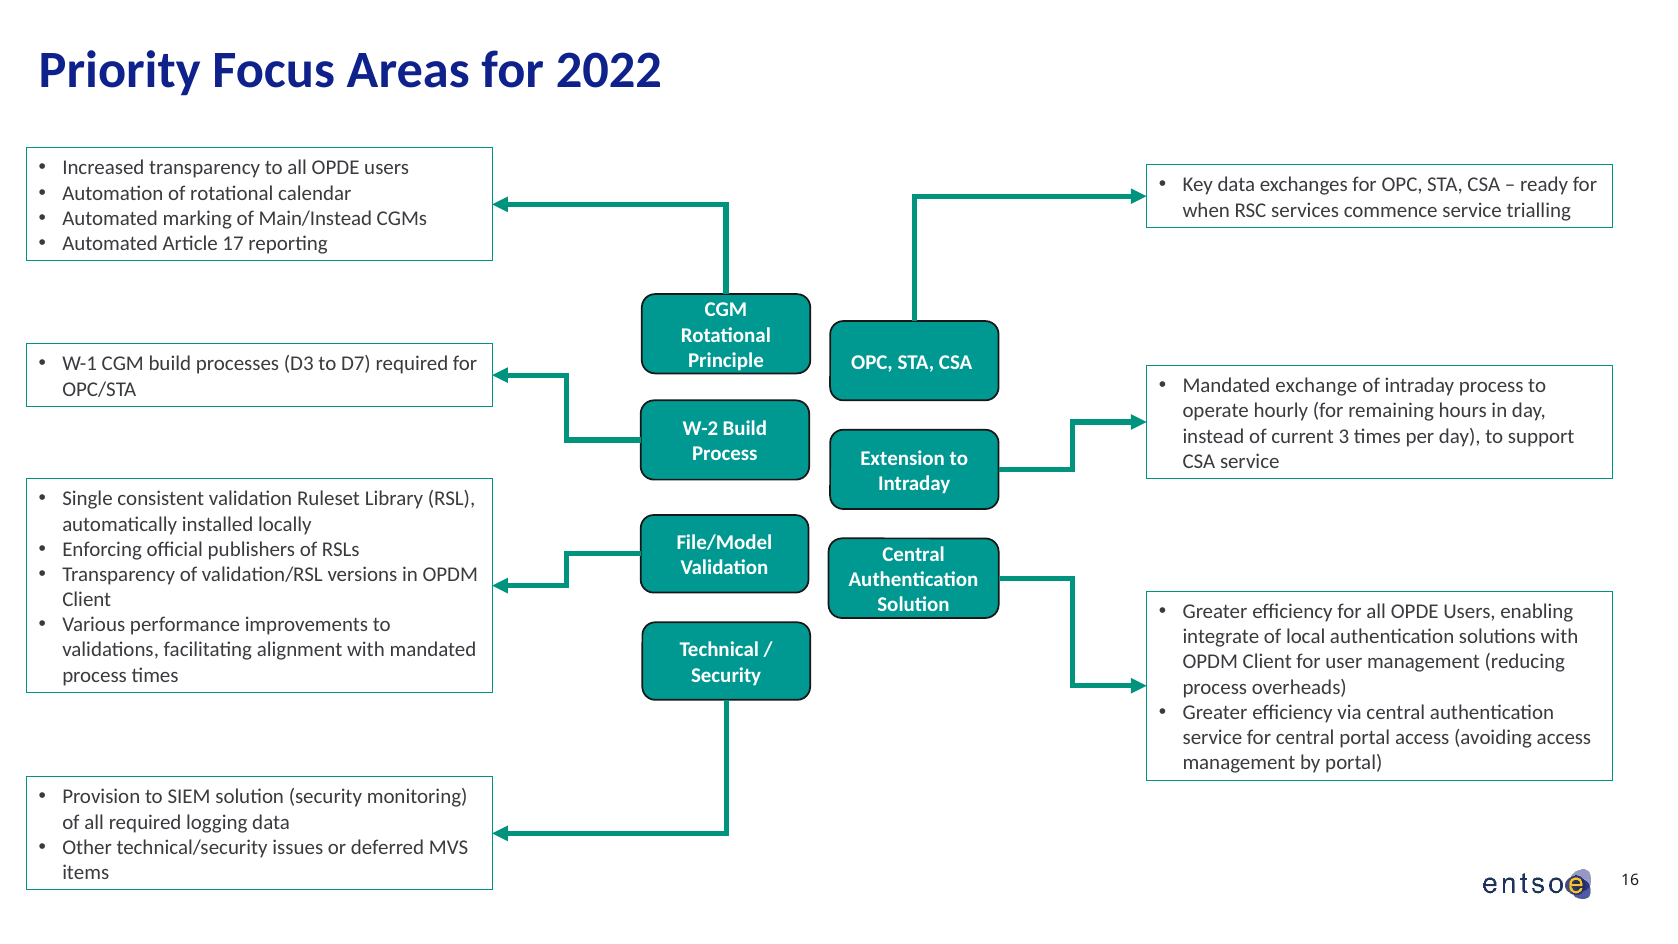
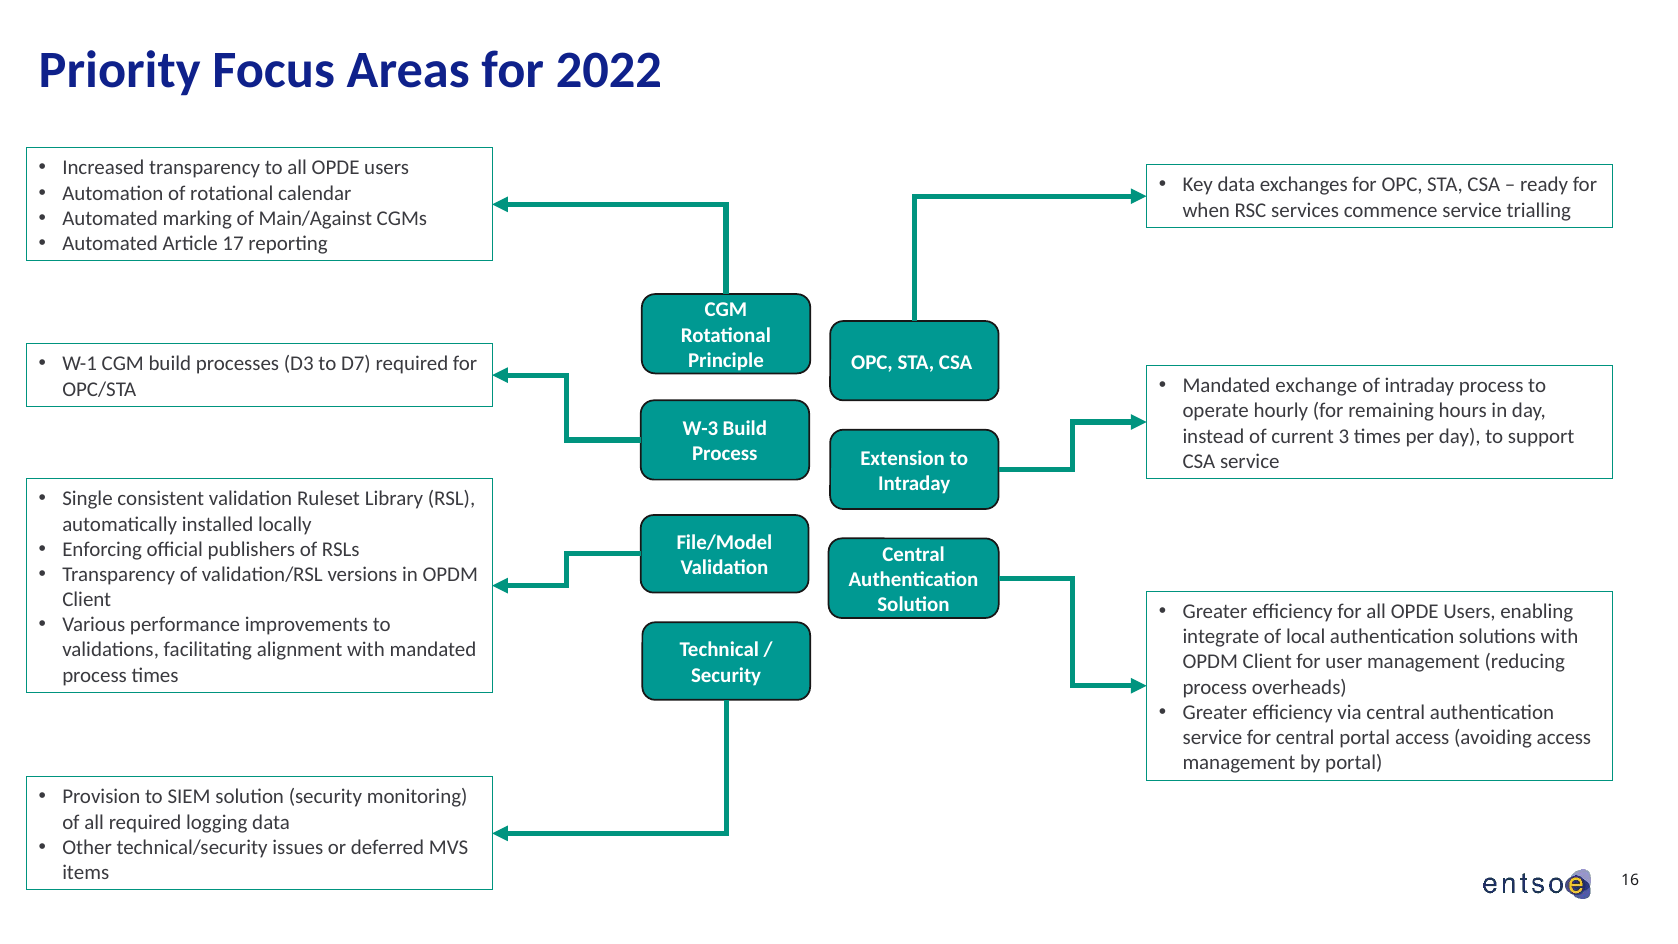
Main/Instead: Main/Instead -> Main/Against
W-2: W-2 -> W-3
